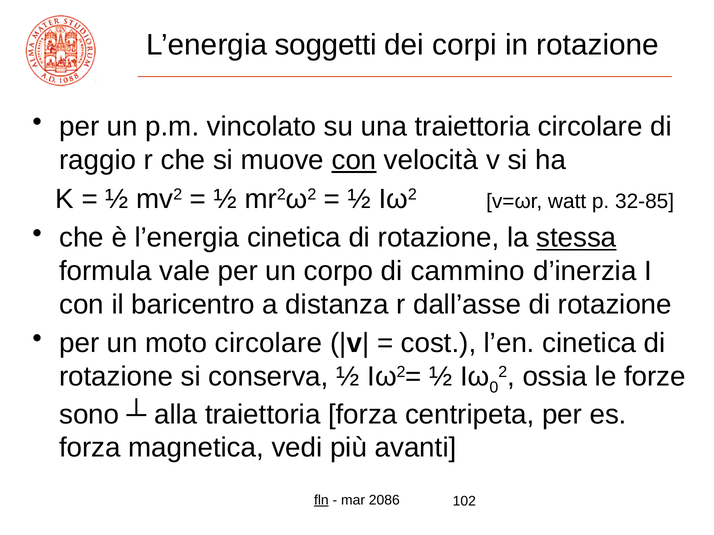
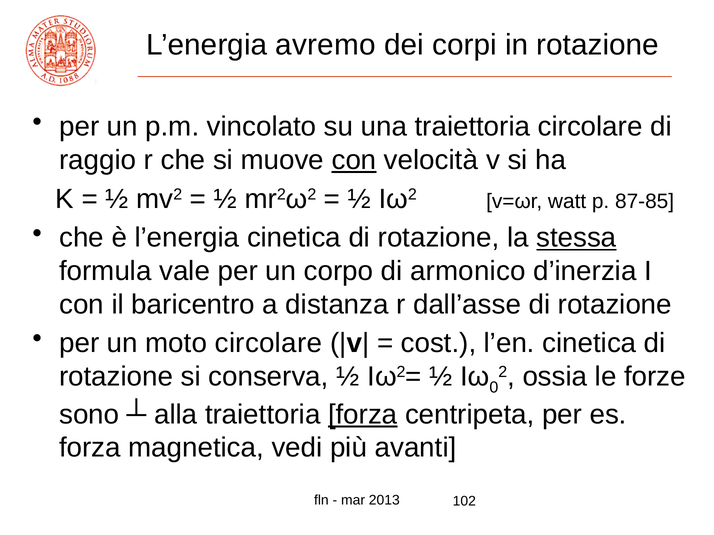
soggetti: soggetti -> avremo
32-85: 32-85 -> 87-85
cammino: cammino -> armonico
forza at (363, 415) underline: none -> present
fln underline: present -> none
2086: 2086 -> 2013
